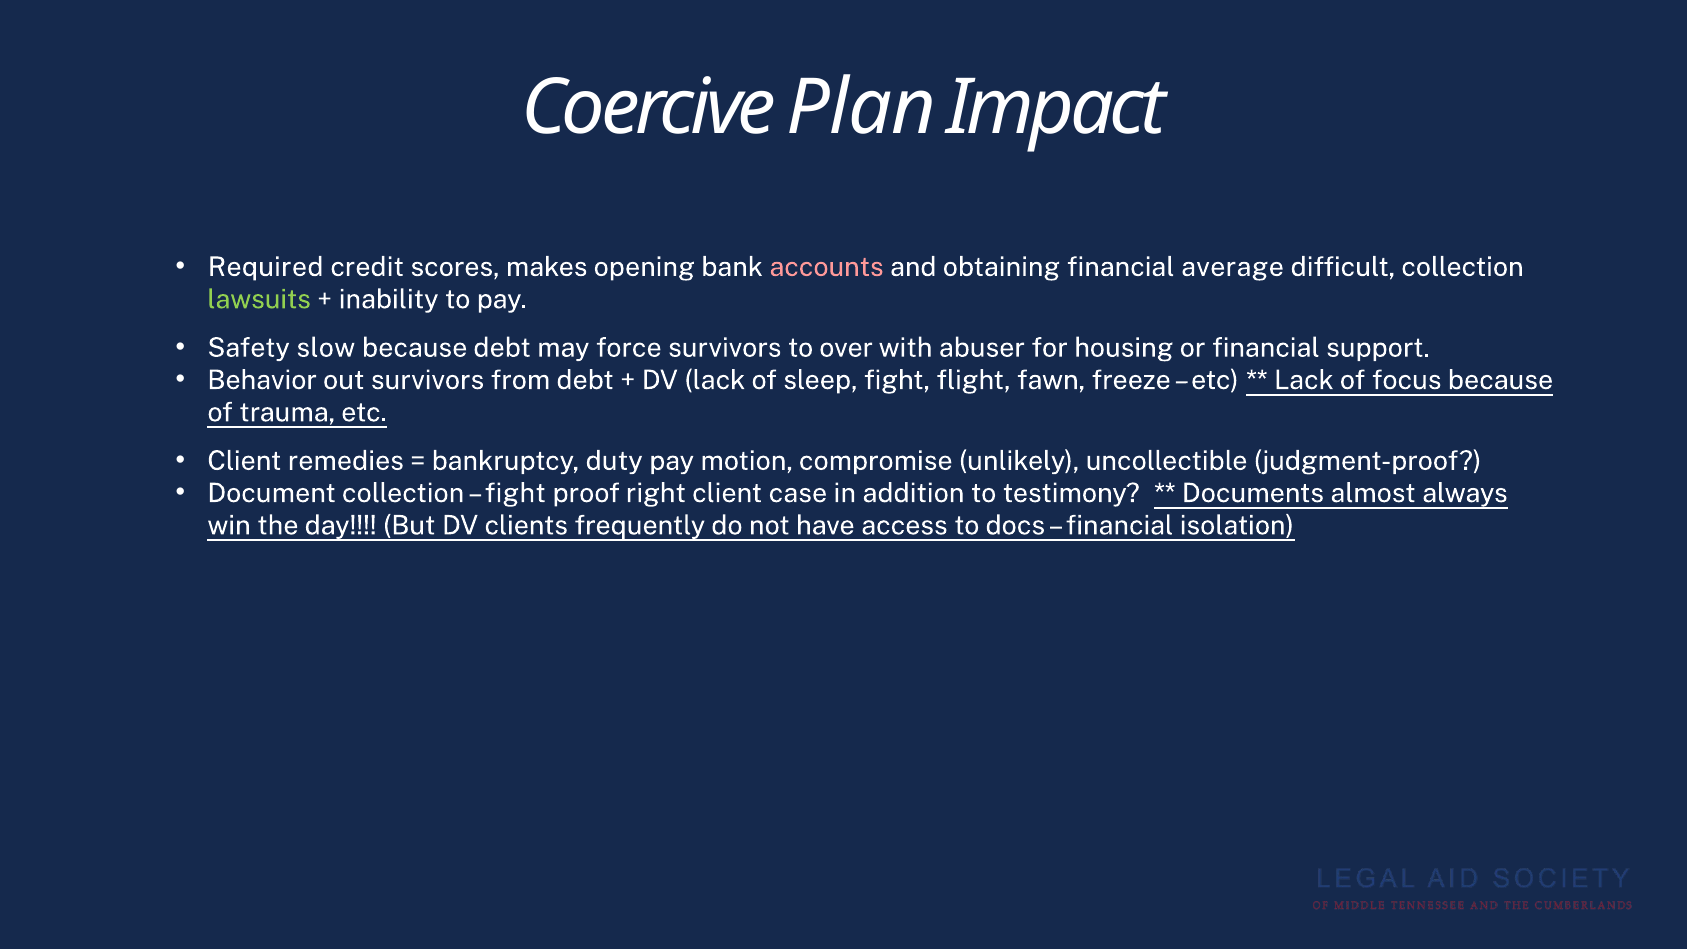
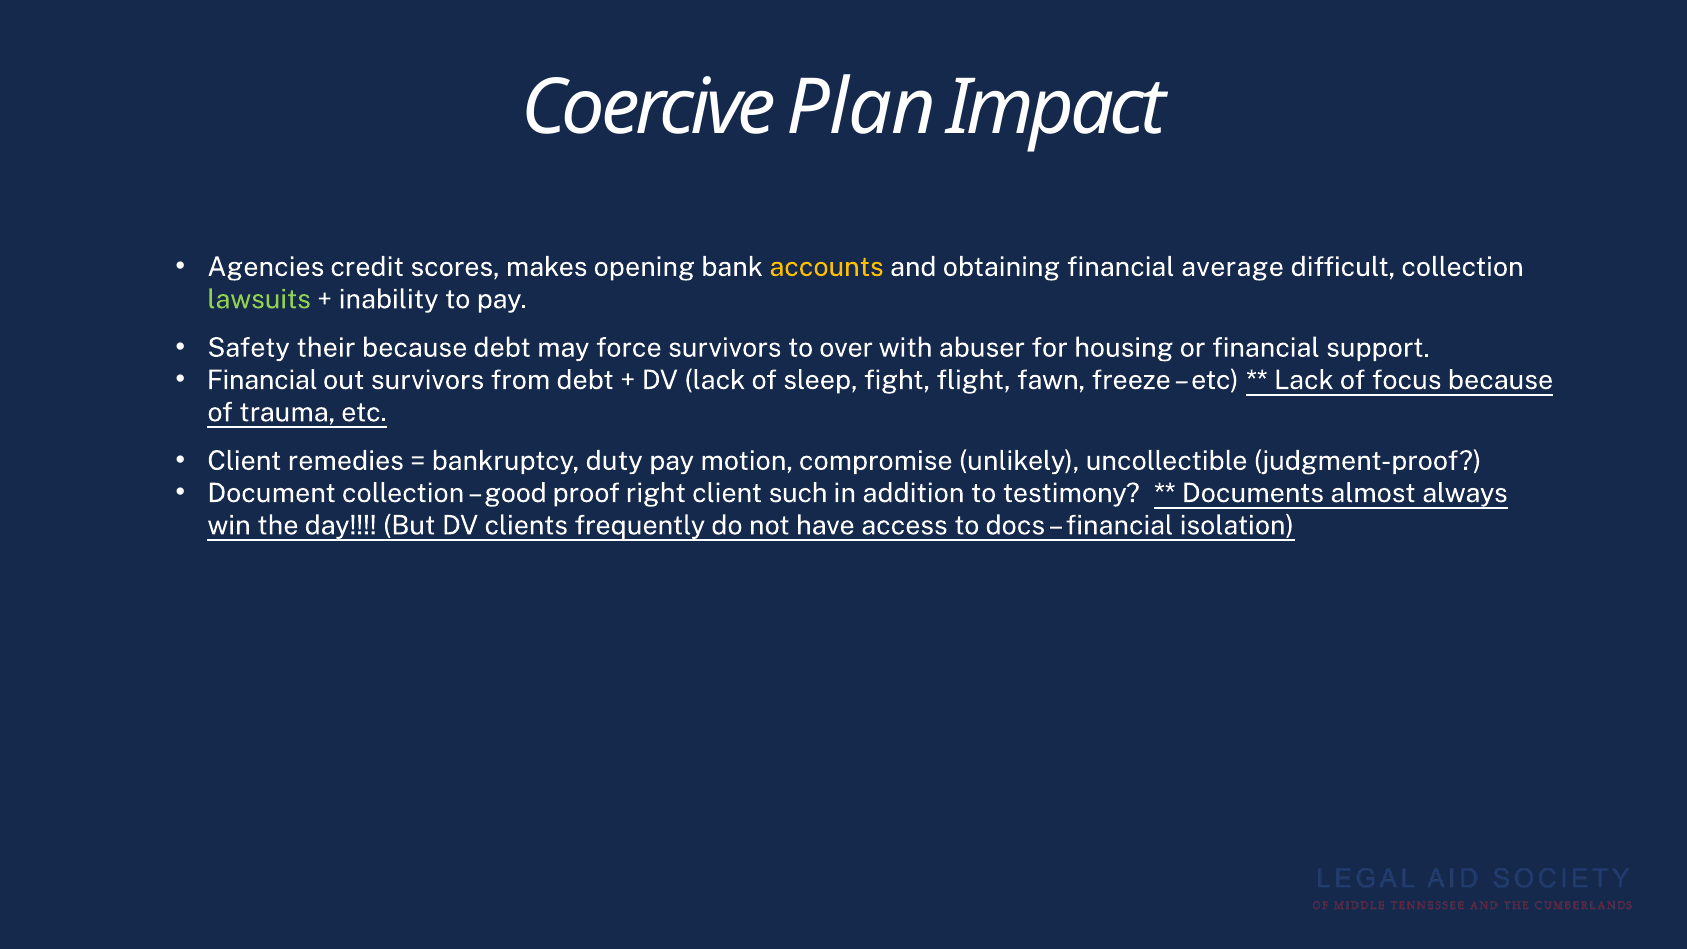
Required: Required -> Agencies
accounts colour: pink -> yellow
slow: slow -> their
Behavior at (262, 380): Behavior -> Financial
fight at (515, 493): fight -> good
case: case -> such
